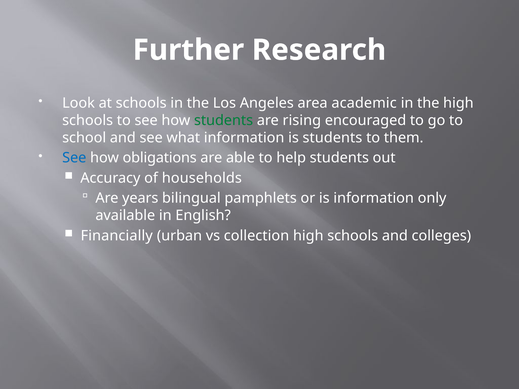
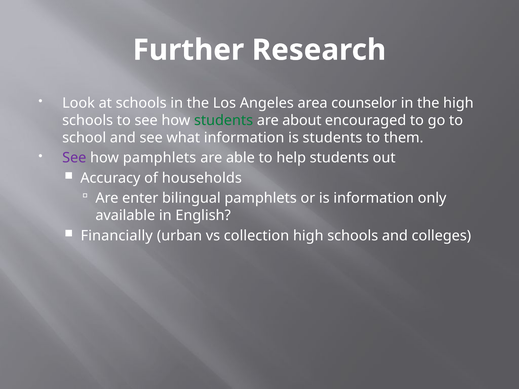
academic: academic -> counselor
rising: rising -> about
See at (74, 158) colour: blue -> purple
how obligations: obligations -> pamphlets
years: years -> enter
